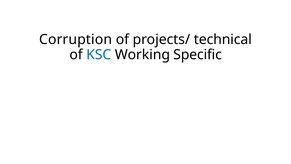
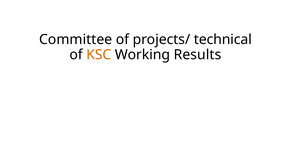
Corruption: Corruption -> Committee
KSC colour: blue -> orange
Specific: Specific -> Results
